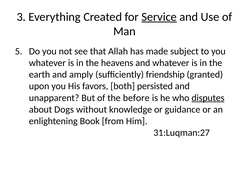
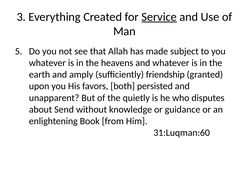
before: before -> quietly
disputes underline: present -> none
Dogs: Dogs -> Send
31:Luqman:27: 31:Luqman:27 -> 31:Luqman:60
